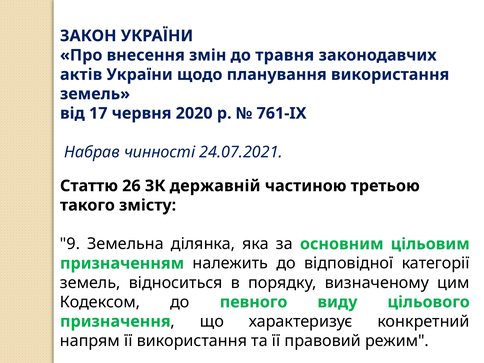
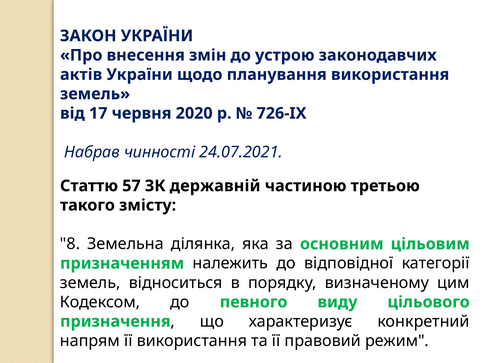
травня: травня -> устрою
761-IX: 761-IX -> 726-IX
26: 26 -> 57
9: 9 -> 8
